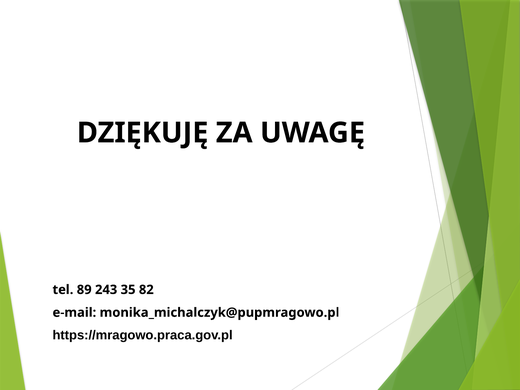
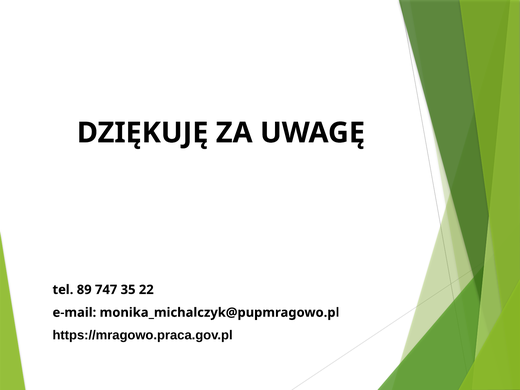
243: 243 -> 747
82: 82 -> 22
